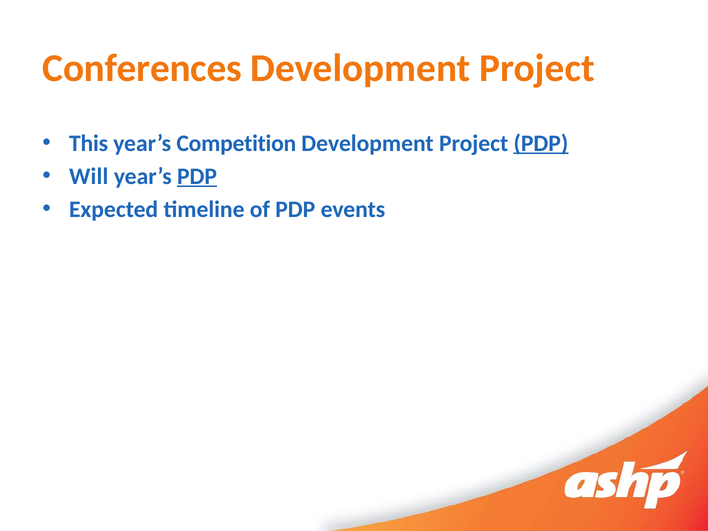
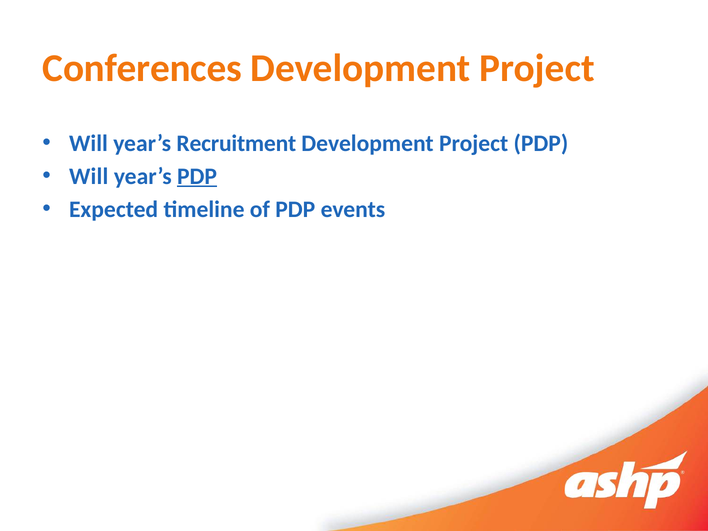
This at (89, 143): This -> Will
Competition: Competition -> Recruitment
PDP at (541, 143) underline: present -> none
